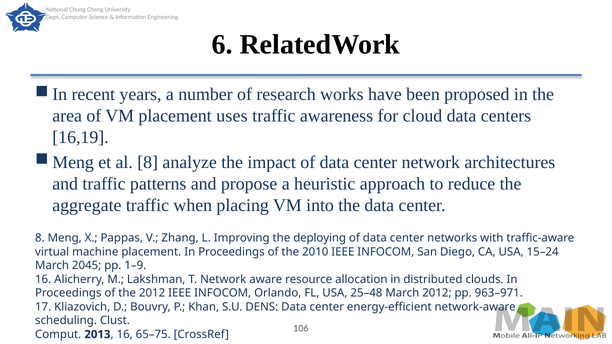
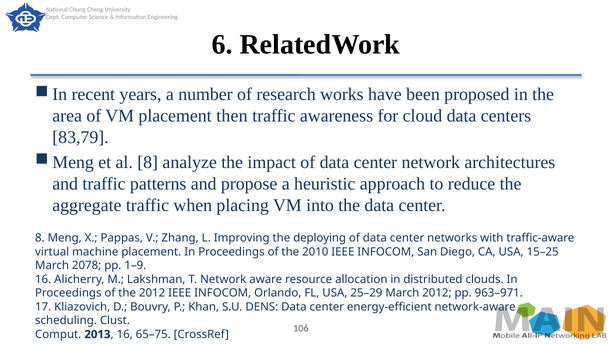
uses: uses -> then
16,19: 16,19 -> 83,79
15–24: 15–24 -> 15–25
2045: 2045 -> 2078
25–48: 25–48 -> 25–29
